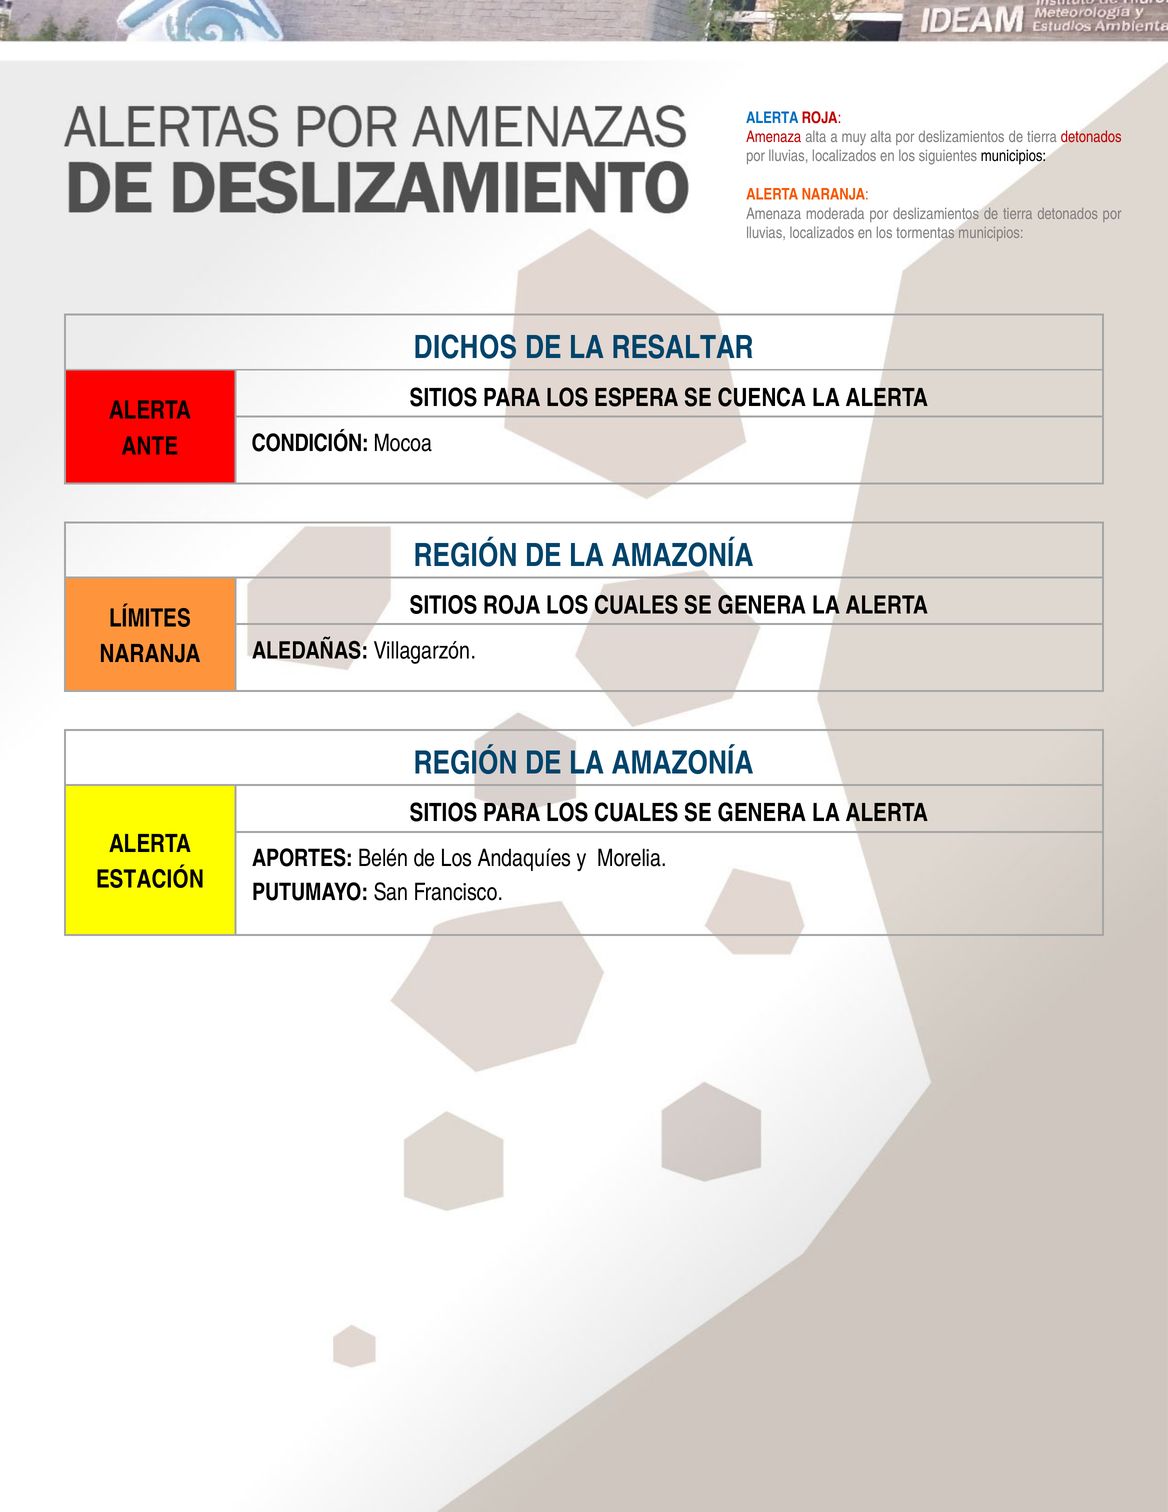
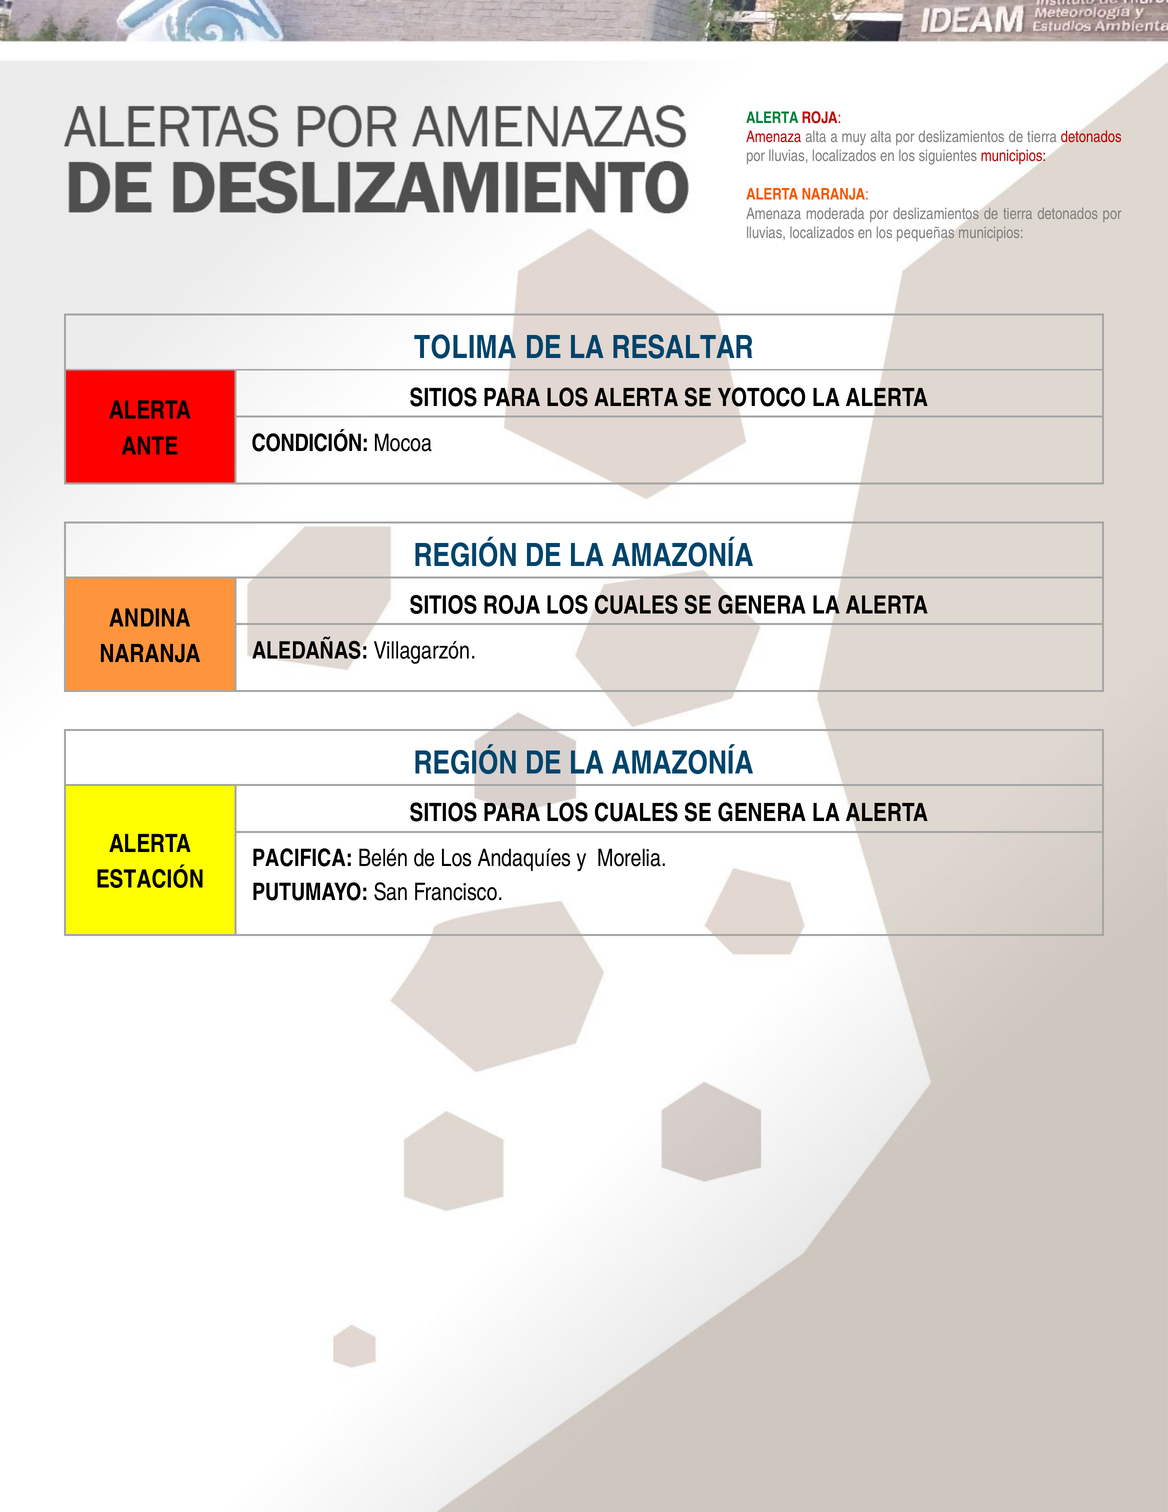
ALERTA at (772, 118) colour: blue -> green
municipios at (1013, 156) colour: black -> red
tormentas: tormentas -> pequeñas
DICHOS: DICHOS -> TOLIMA
LOS ESPERA: ESPERA -> ALERTA
CUENCA: CUENCA -> YOTOCO
LÍMITES: LÍMITES -> ANDINA
APORTES: APORTES -> PACIFICA
